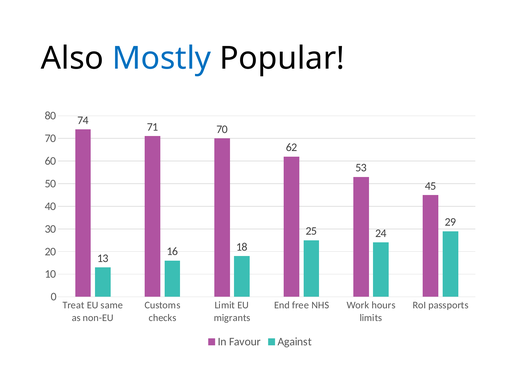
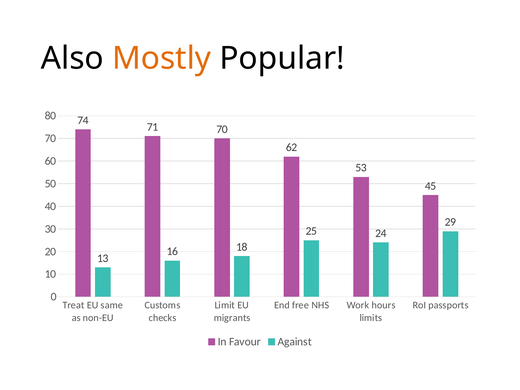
Mostly colour: blue -> orange
